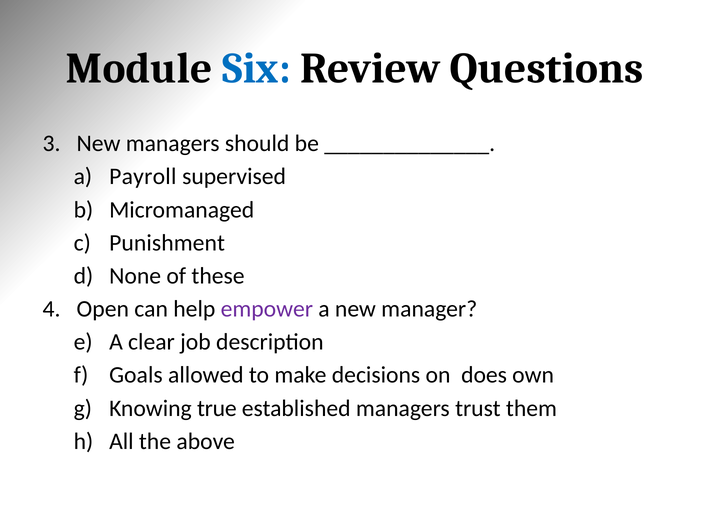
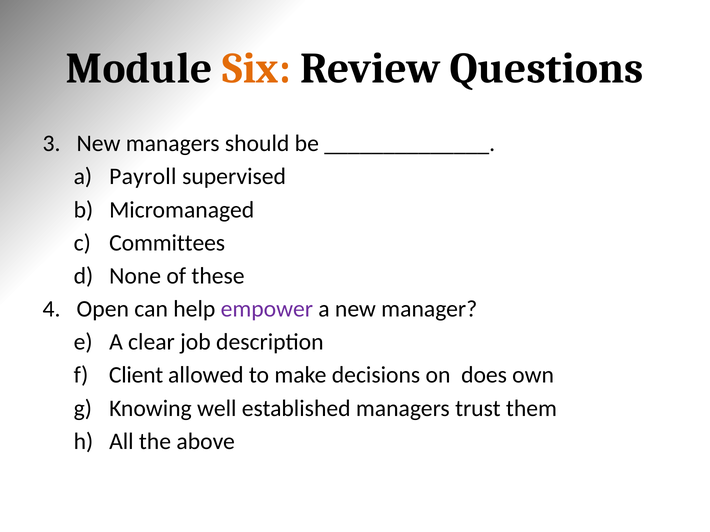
Six colour: blue -> orange
Punishment: Punishment -> Committees
Goals: Goals -> Client
true: true -> well
